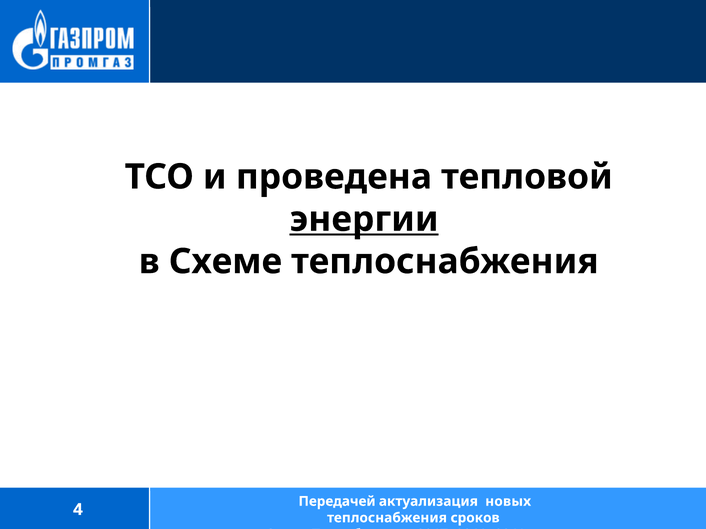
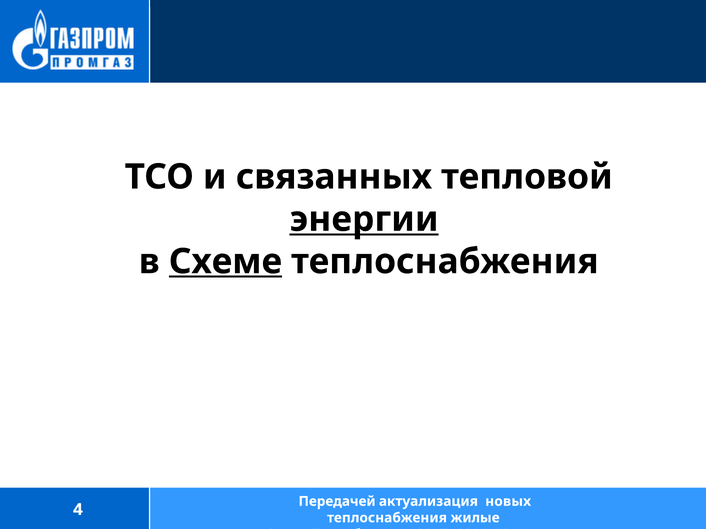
проведена: проведена -> связанных
Схеме underline: none -> present
сроков: сроков -> жилые
